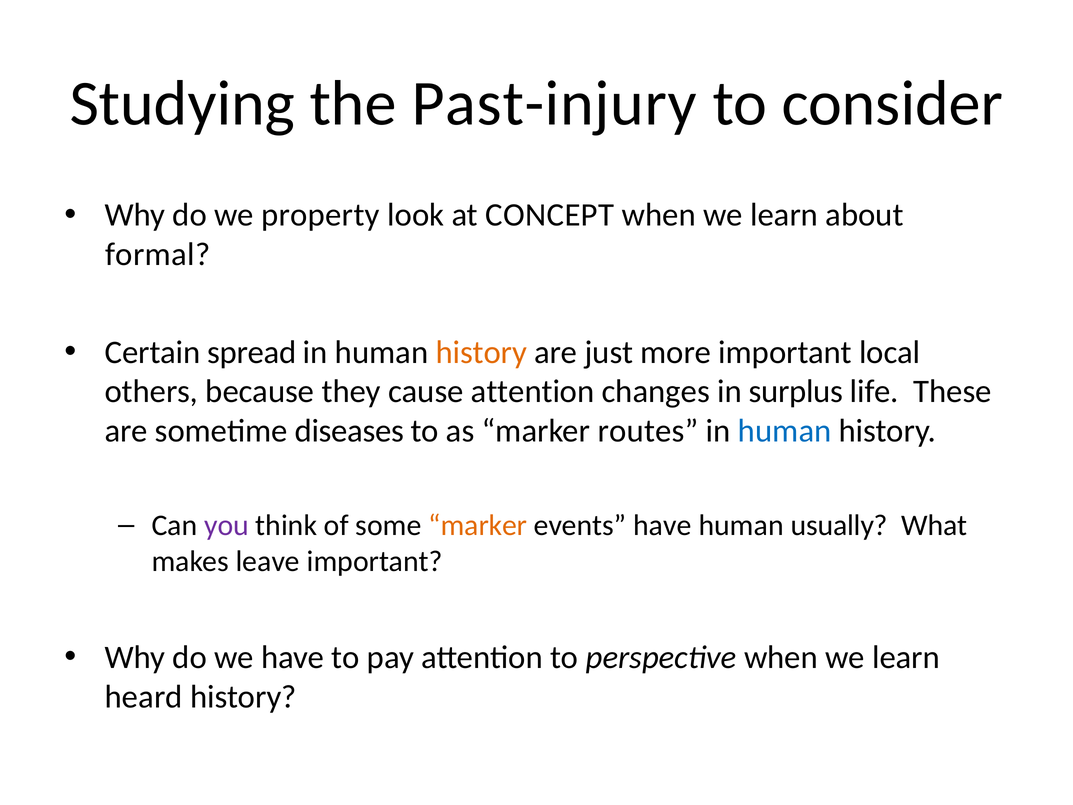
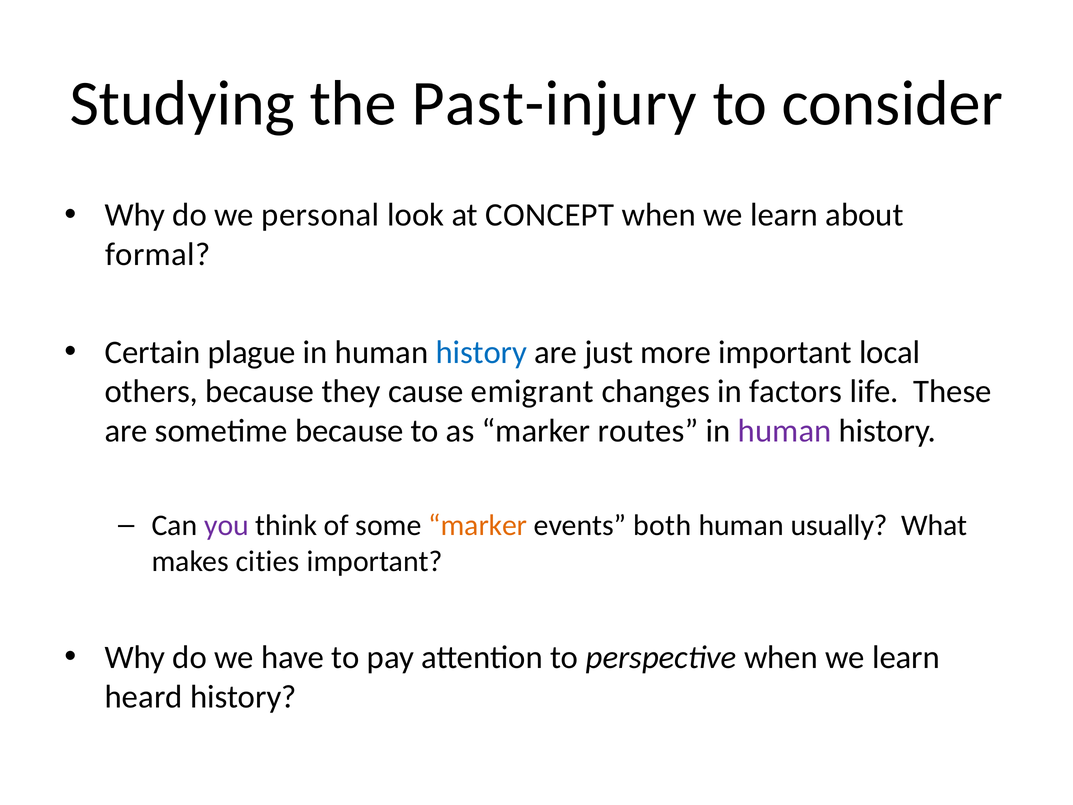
property: property -> personal
spread: spread -> plague
history at (481, 352) colour: orange -> blue
cause attention: attention -> emigrant
surplus: surplus -> factors
sometime diseases: diseases -> because
human at (785, 431) colour: blue -> purple
events have: have -> both
leave: leave -> cities
